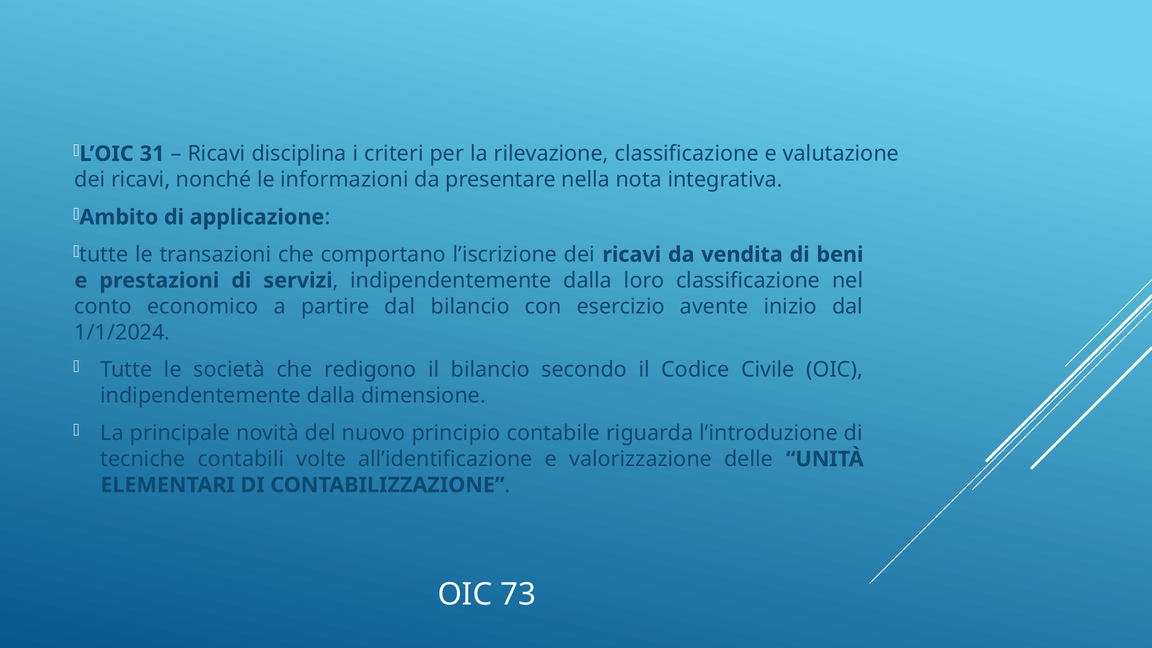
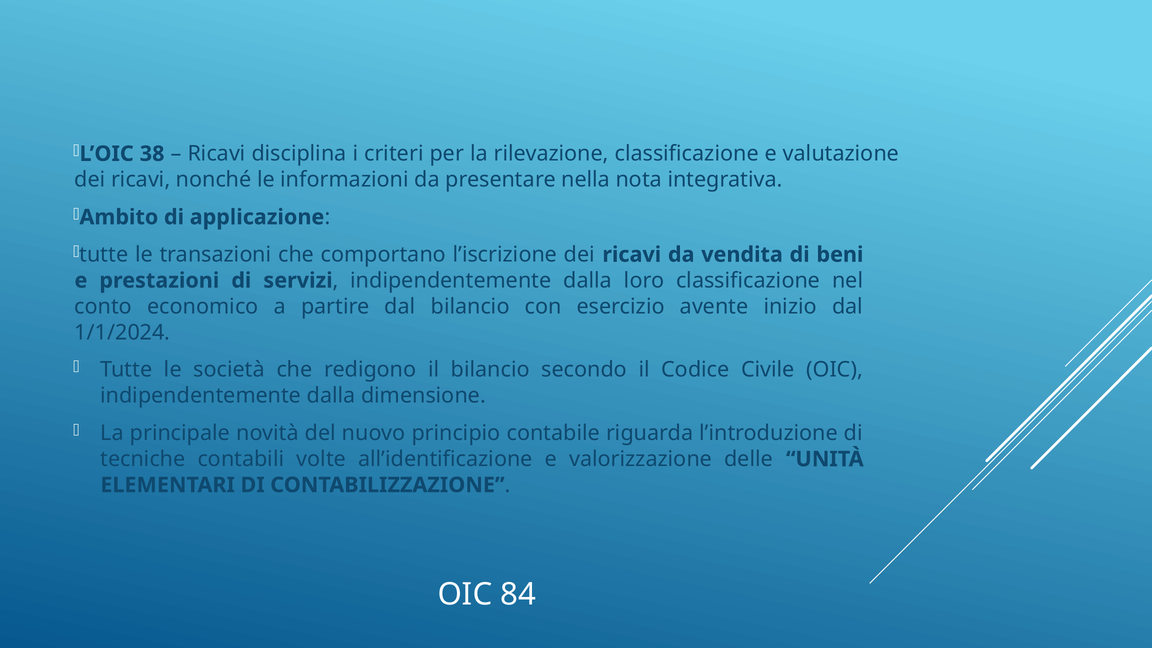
31: 31 -> 38
73: 73 -> 84
